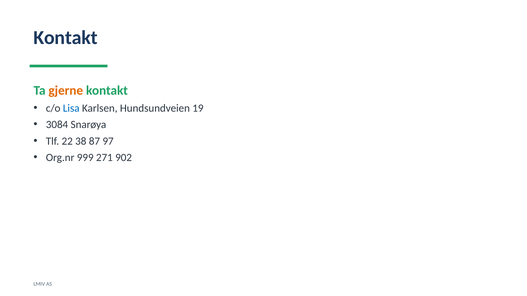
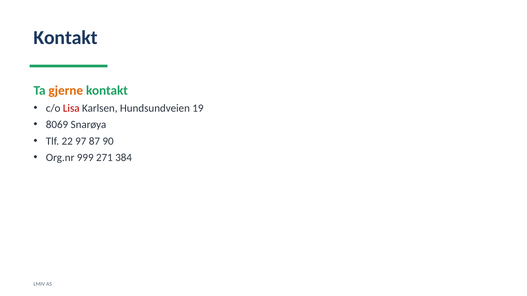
Lisa colour: blue -> red
3084: 3084 -> 8069
38: 38 -> 97
97: 97 -> 90
902: 902 -> 384
